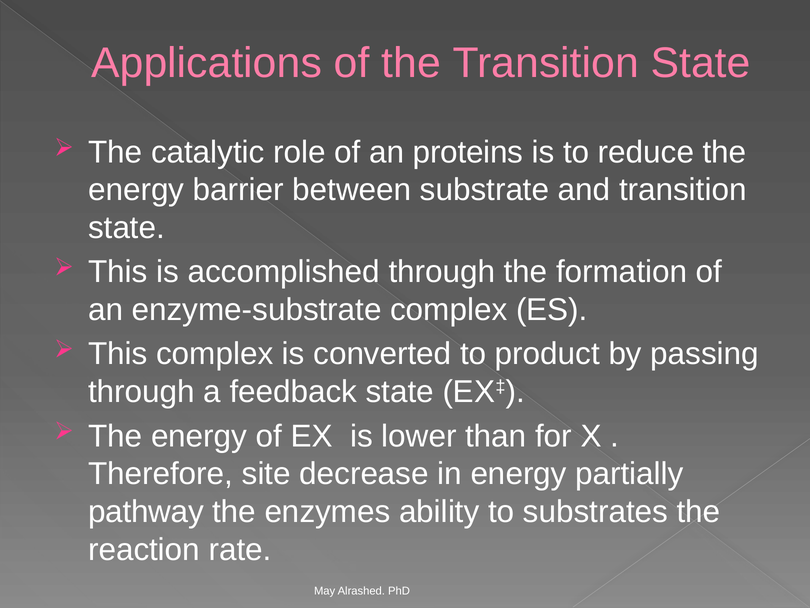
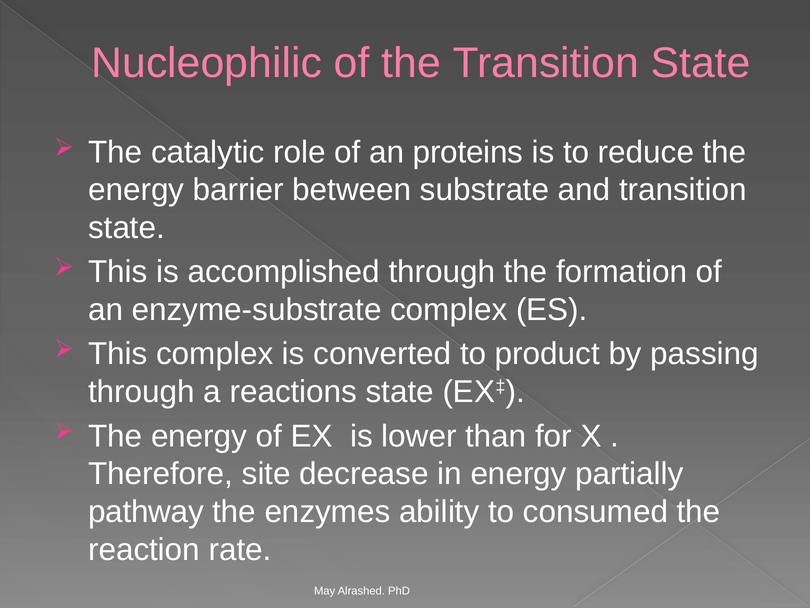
Applications: Applications -> Nucleophilic
feedback: feedback -> reactions
substrates: substrates -> consumed
